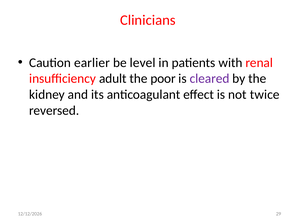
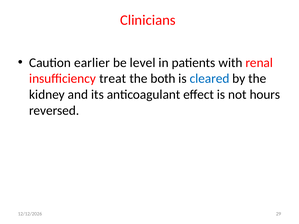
adult: adult -> treat
poor: poor -> both
cleared colour: purple -> blue
twice: twice -> hours
